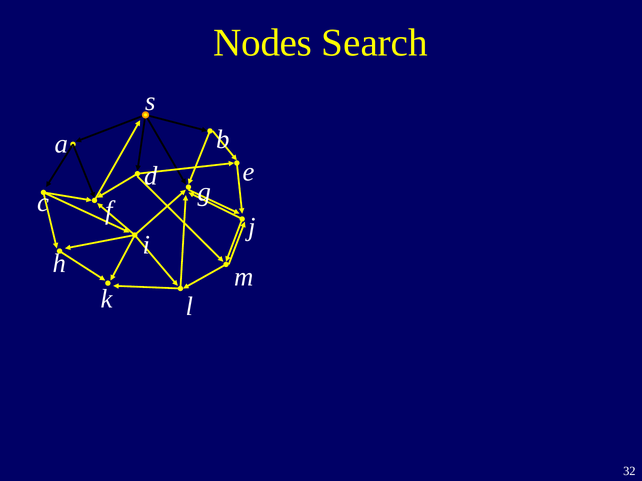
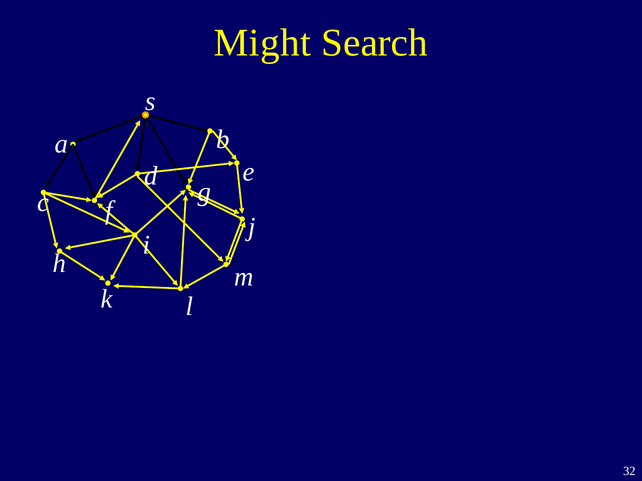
Nodes: Nodes -> Might
